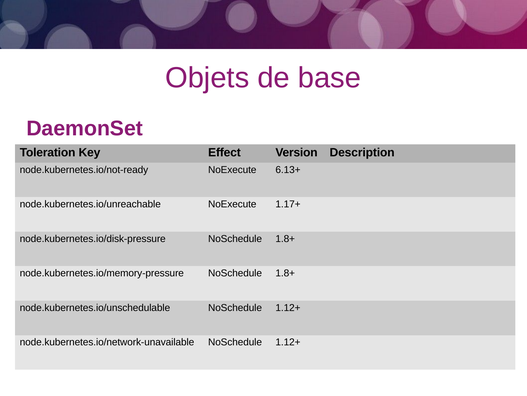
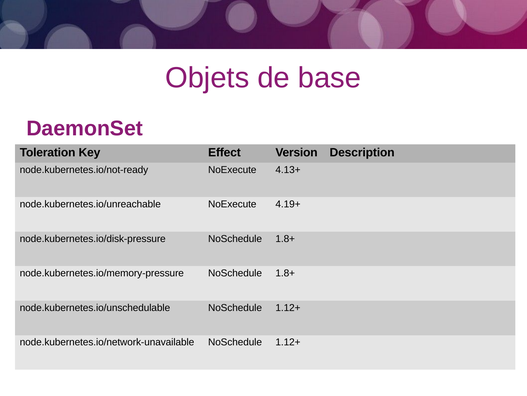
6.13+: 6.13+ -> 4.13+
1.17+: 1.17+ -> 4.19+
